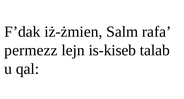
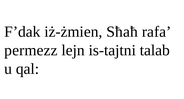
Salm: Salm -> Sħaħ
is-kiseb: is-kiseb -> is-tajtni
